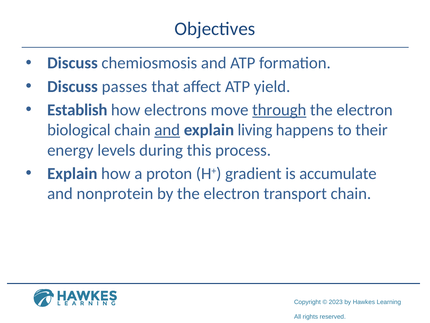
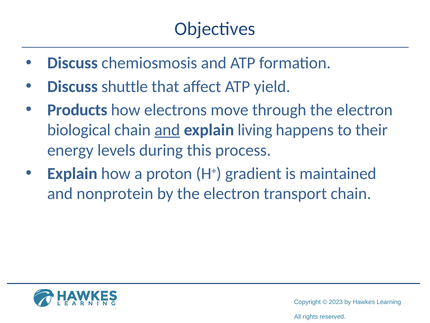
passes: passes -> shuttle
Establish: Establish -> Products
through underline: present -> none
accumulate: accumulate -> maintained
